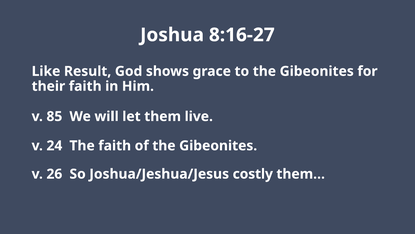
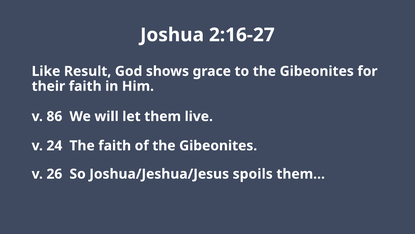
8:16-27: 8:16-27 -> 2:16-27
85: 85 -> 86
costly: costly -> spoils
